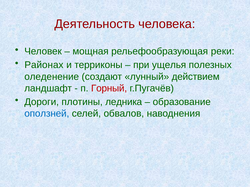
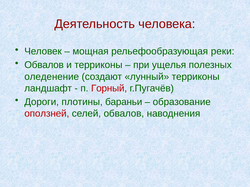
Районах at (44, 65): Районах -> Обвалов
лунный действием: действием -> терриконы
ледника: ледника -> бараньи
оползней colour: blue -> red
